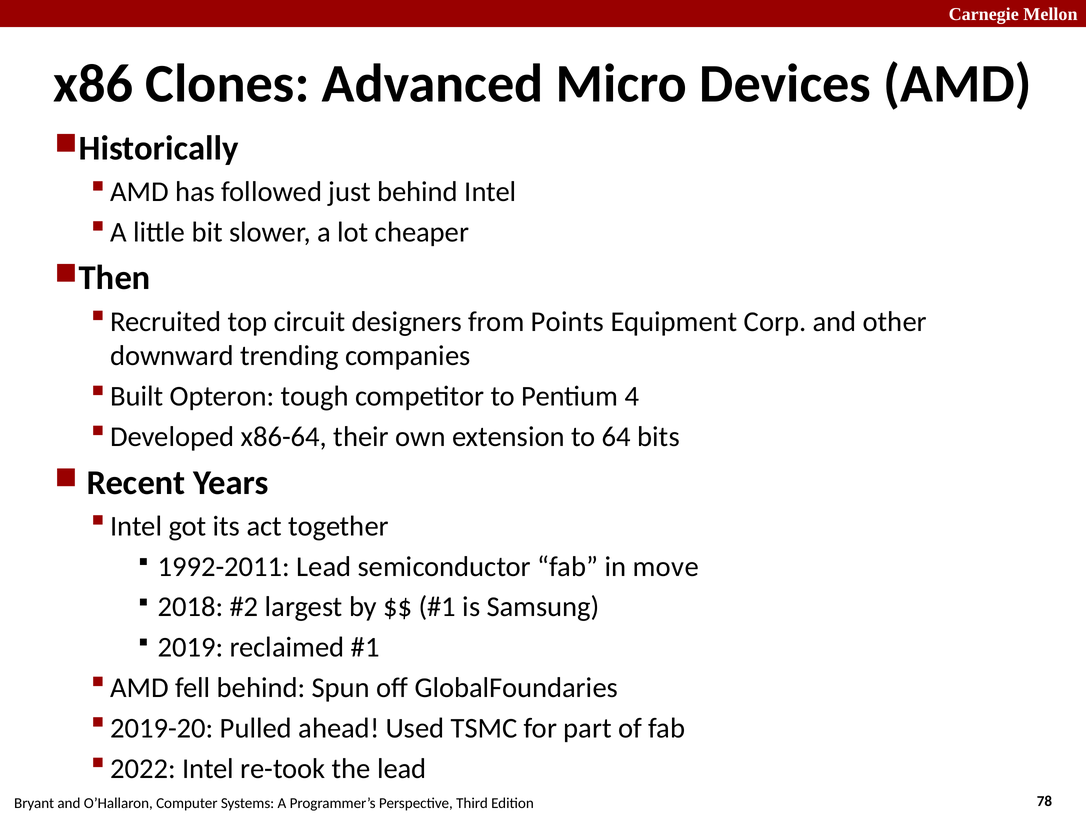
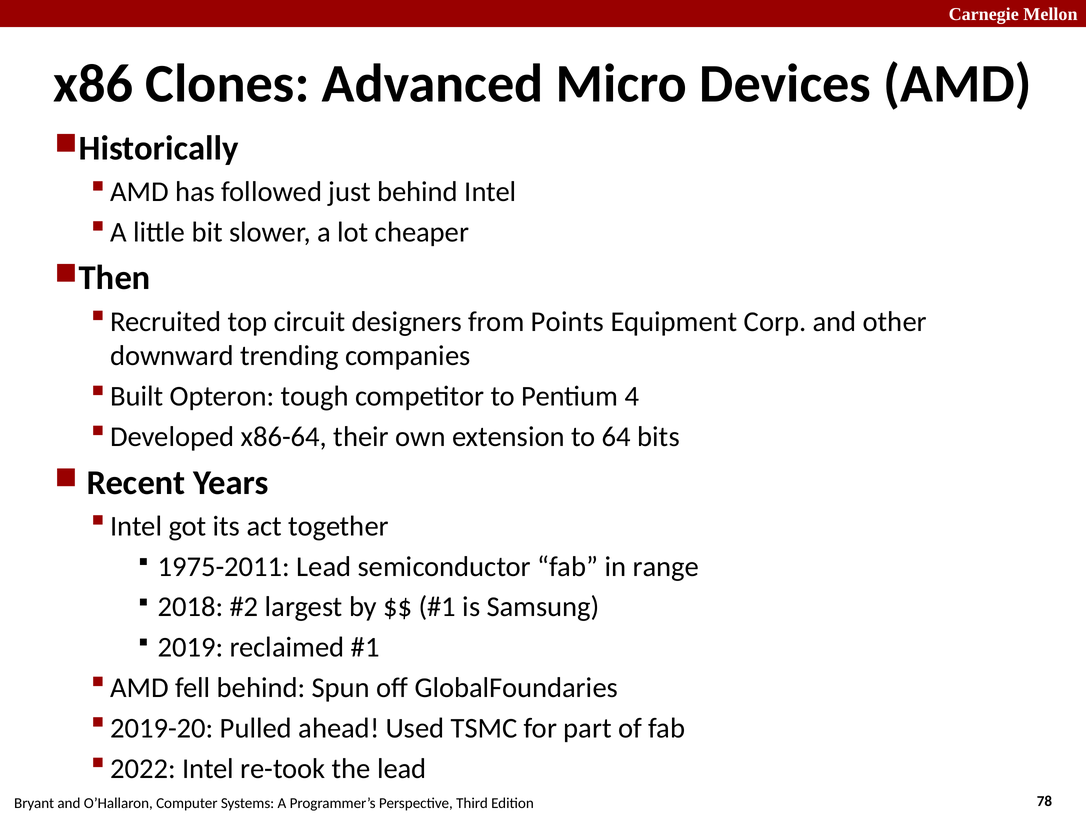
1992-2011: 1992-2011 -> 1975-2011
move: move -> range
